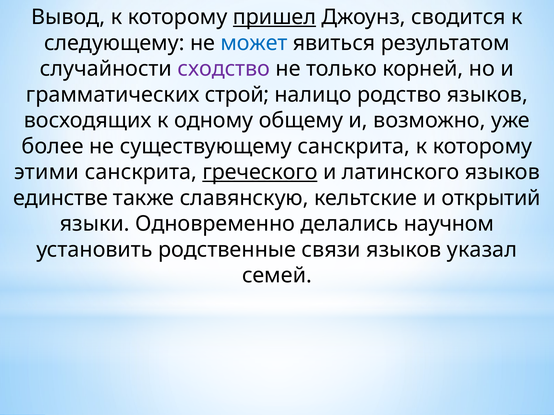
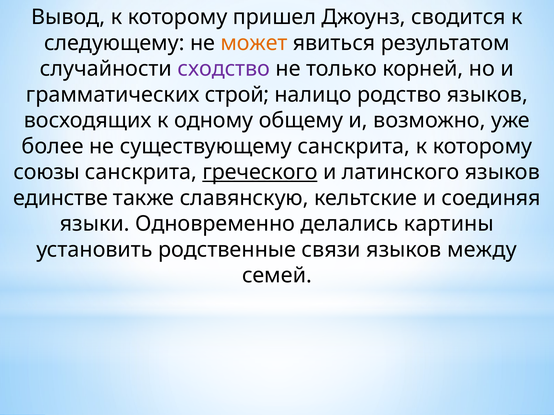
пришел underline: present -> none
может colour: blue -> orange
этими: этими -> союзы
открытий: открытий -> соединяя
научном: научном -> картины
указал: указал -> между
